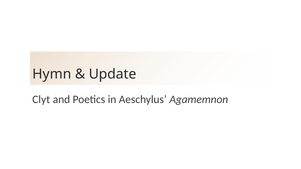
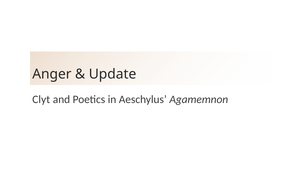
Hymn: Hymn -> Anger
